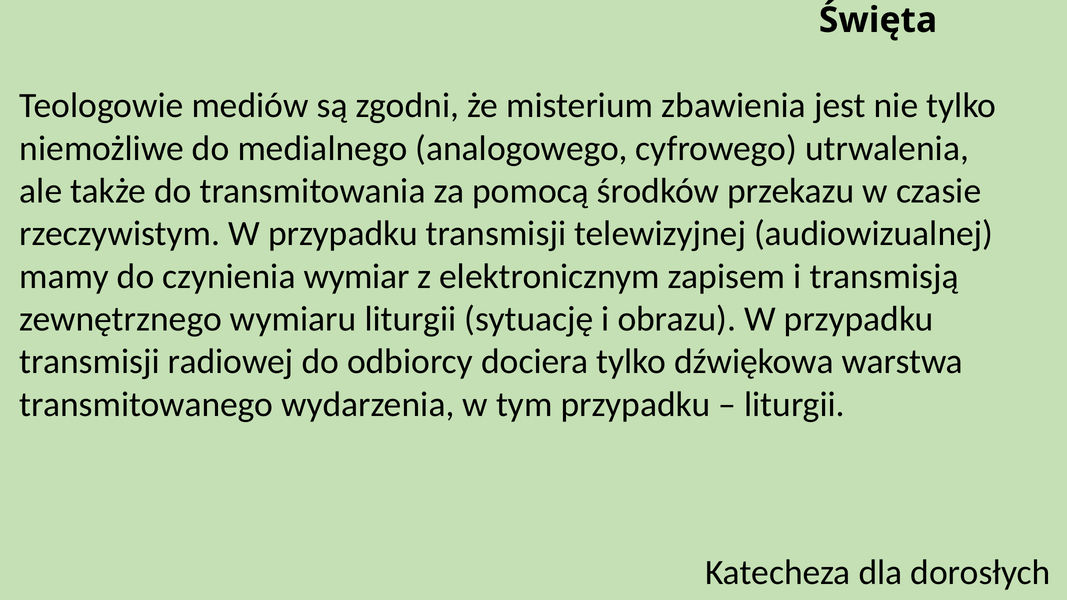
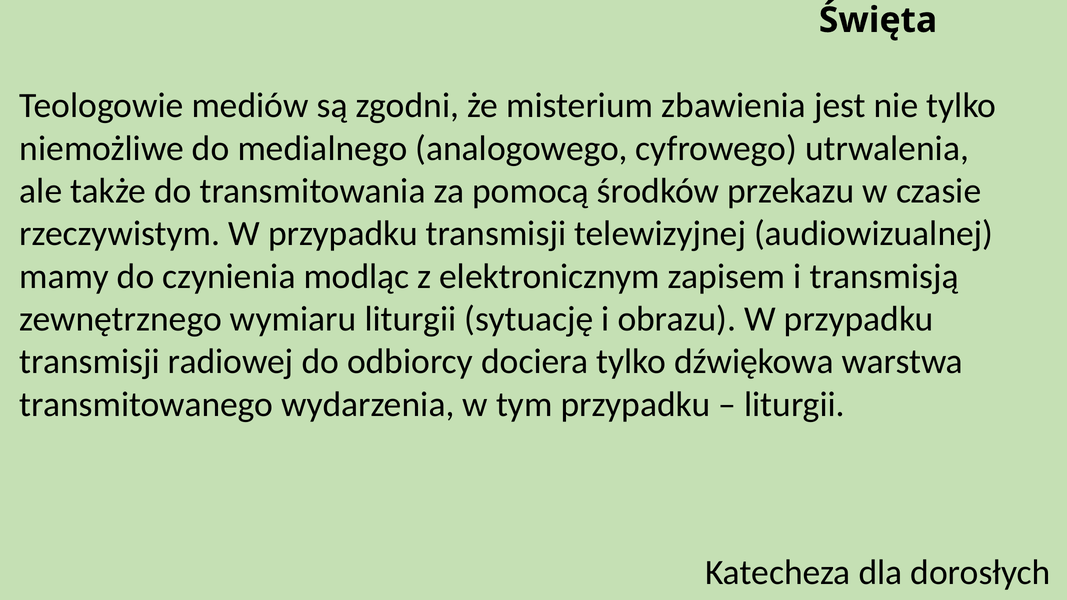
wymiar: wymiar -> modląc
